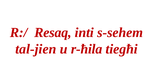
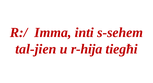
Resaq: Resaq -> Imma
r-ħila: r-ħila -> r-hija
